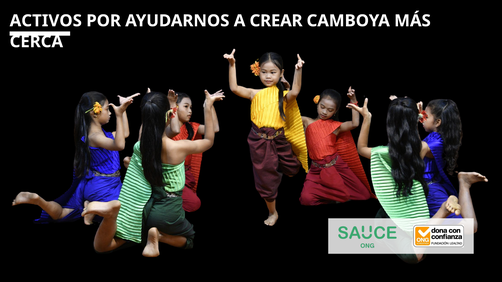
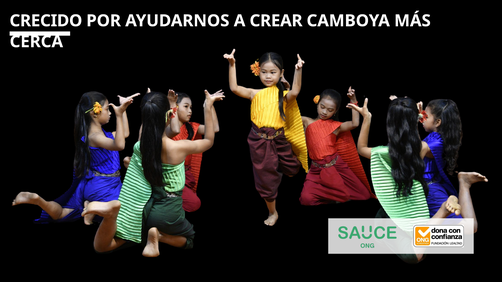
ACTIVOS: ACTIVOS -> CRECIDO
